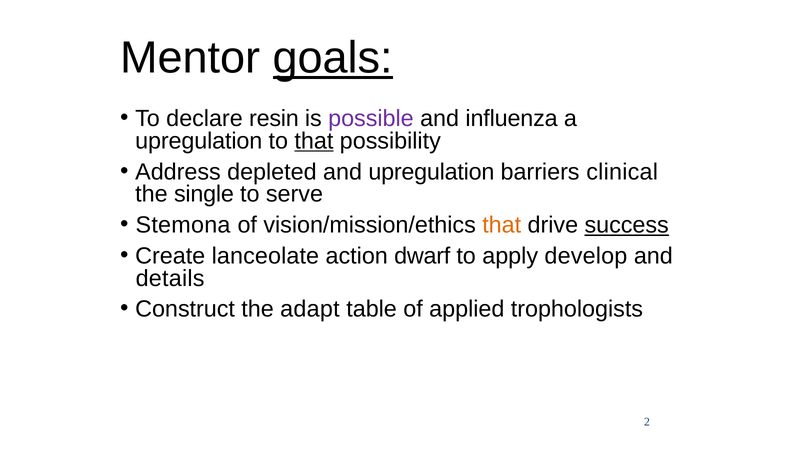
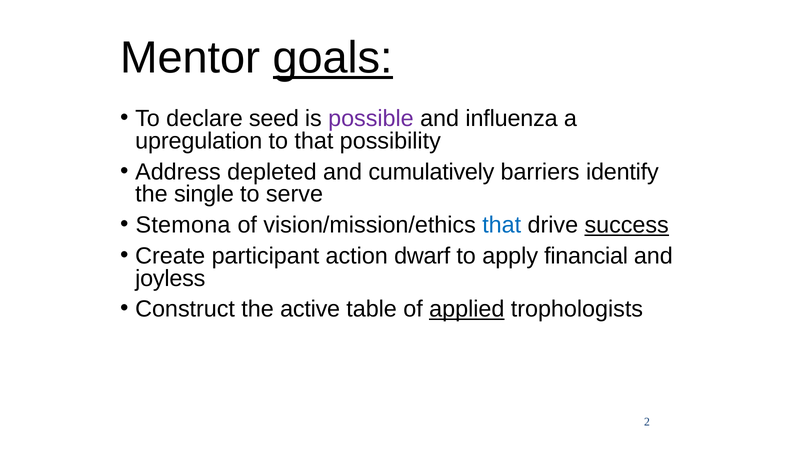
resin: resin -> seed
that at (314, 141) underline: present -> none
and upregulation: upregulation -> cumulatively
clinical: clinical -> identify
that at (502, 225) colour: orange -> blue
lanceolate: lanceolate -> participant
develop: develop -> financial
details: details -> joyless
adapt: adapt -> active
applied underline: none -> present
